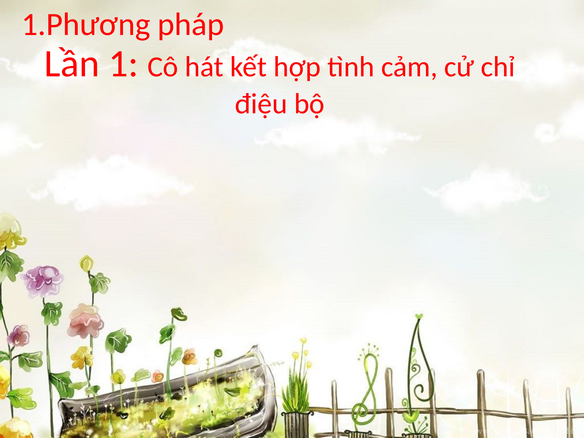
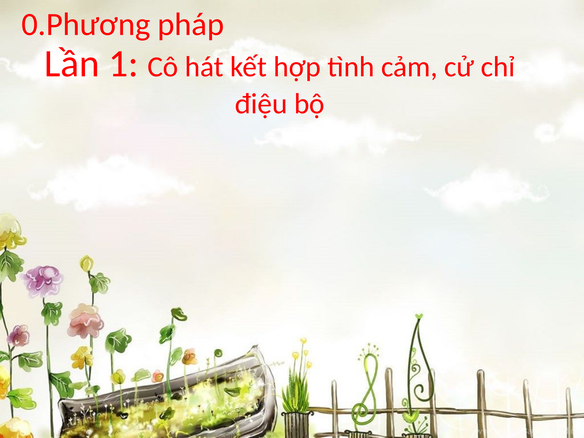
1.Phương: 1.Phương -> 0.Phương
